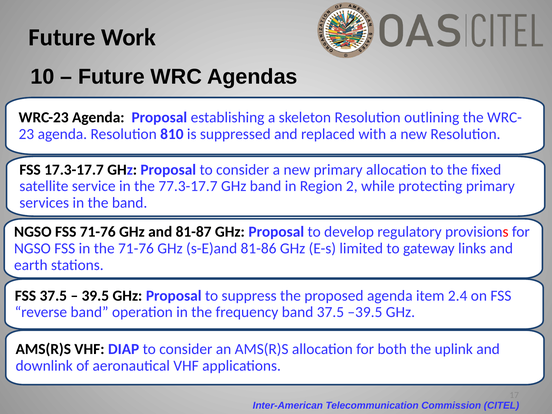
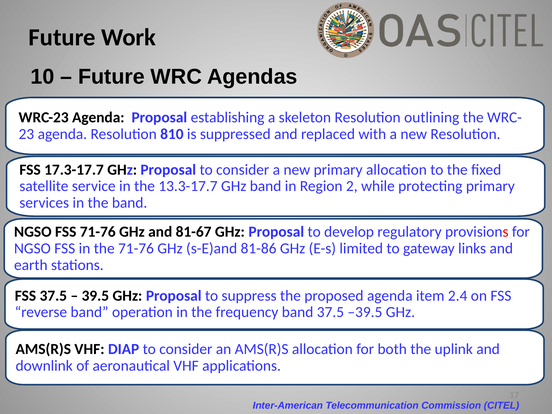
77.3-17.7: 77.3-17.7 -> 13.3-17.7
81-87: 81-87 -> 81-67
